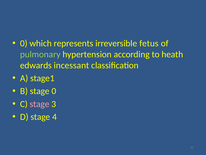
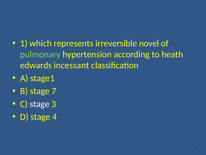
0 at (24, 43): 0 -> 1
fetus: fetus -> novel
stage 0: 0 -> 7
stage at (40, 104) colour: pink -> white
